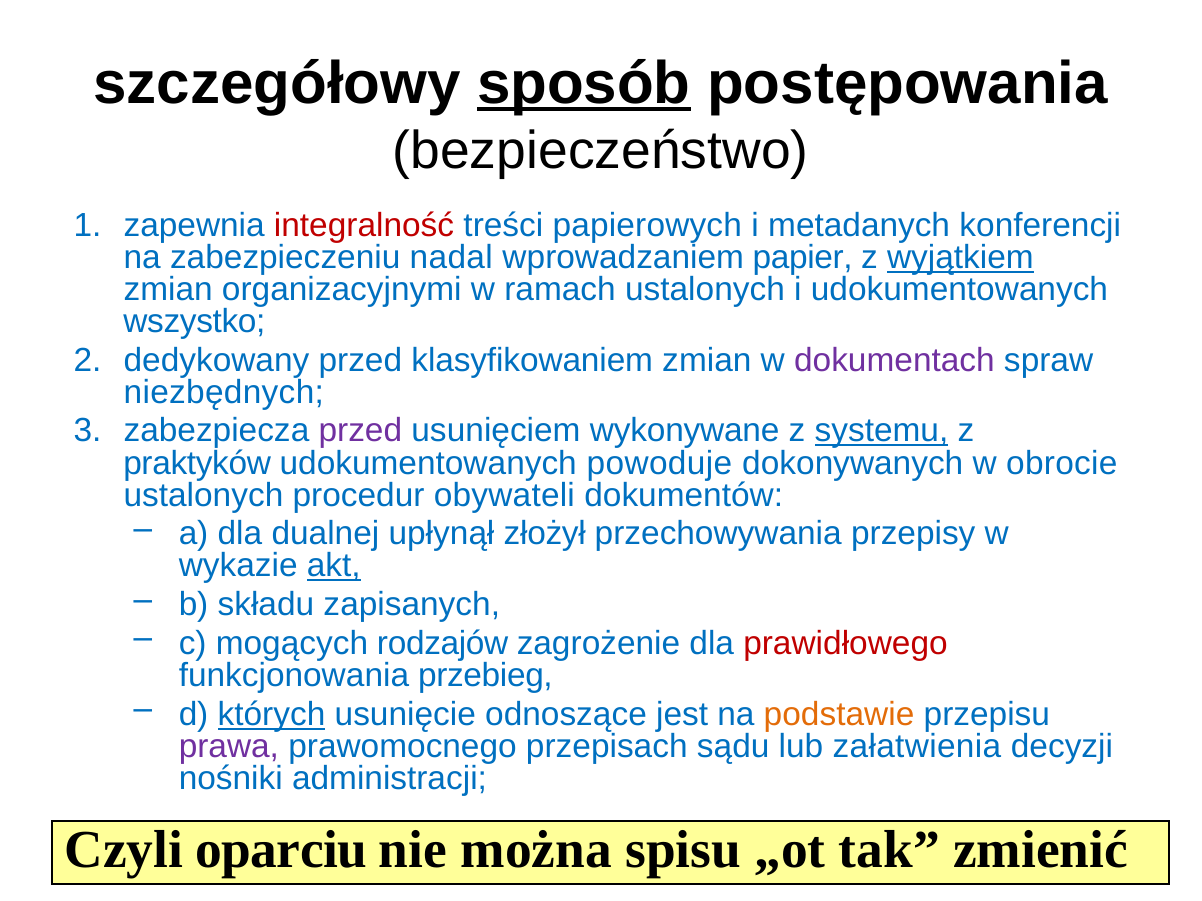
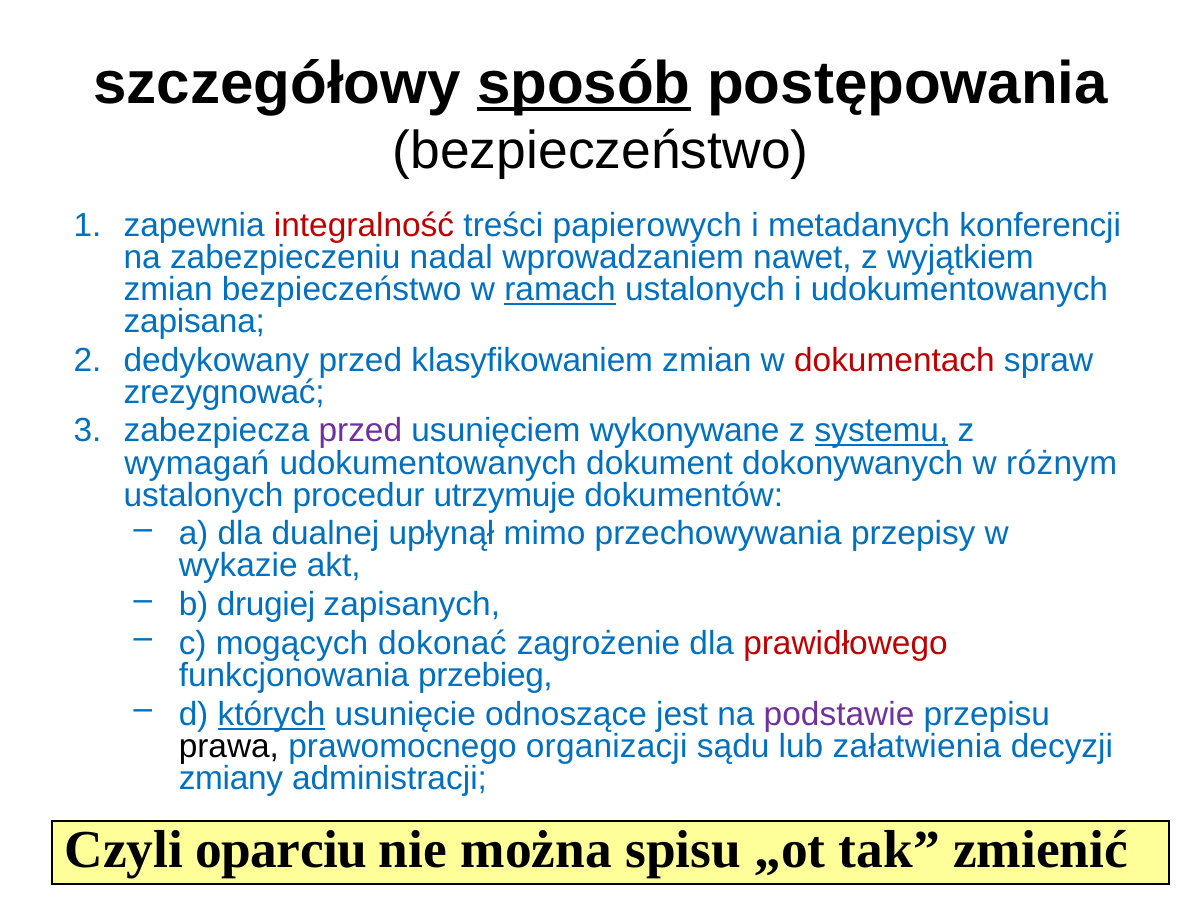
papier: papier -> nawet
wyjątkiem underline: present -> none
zmian organizacyjnymi: organizacyjnymi -> bezpieczeństwo
ramach underline: none -> present
wszystko: wszystko -> zapisana
dokumentach colour: purple -> red
niezbędnych: niezbędnych -> zrezygnować
praktyków: praktyków -> wymagań
powoduje: powoduje -> dokument
obrocie: obrocie -> różnym
obywateli: obywateli -> utrzymuje
złożył: złożył -> mimo
akt underline: present -> none
składu: składu -> drugiej
rodzajów: rodzajów -> dokonać
podstawie colour: orange -> purple
prawa colour: purple -> black
przepisach: przepisach -> organizacji
nośniki: nośniki -> zmiany
